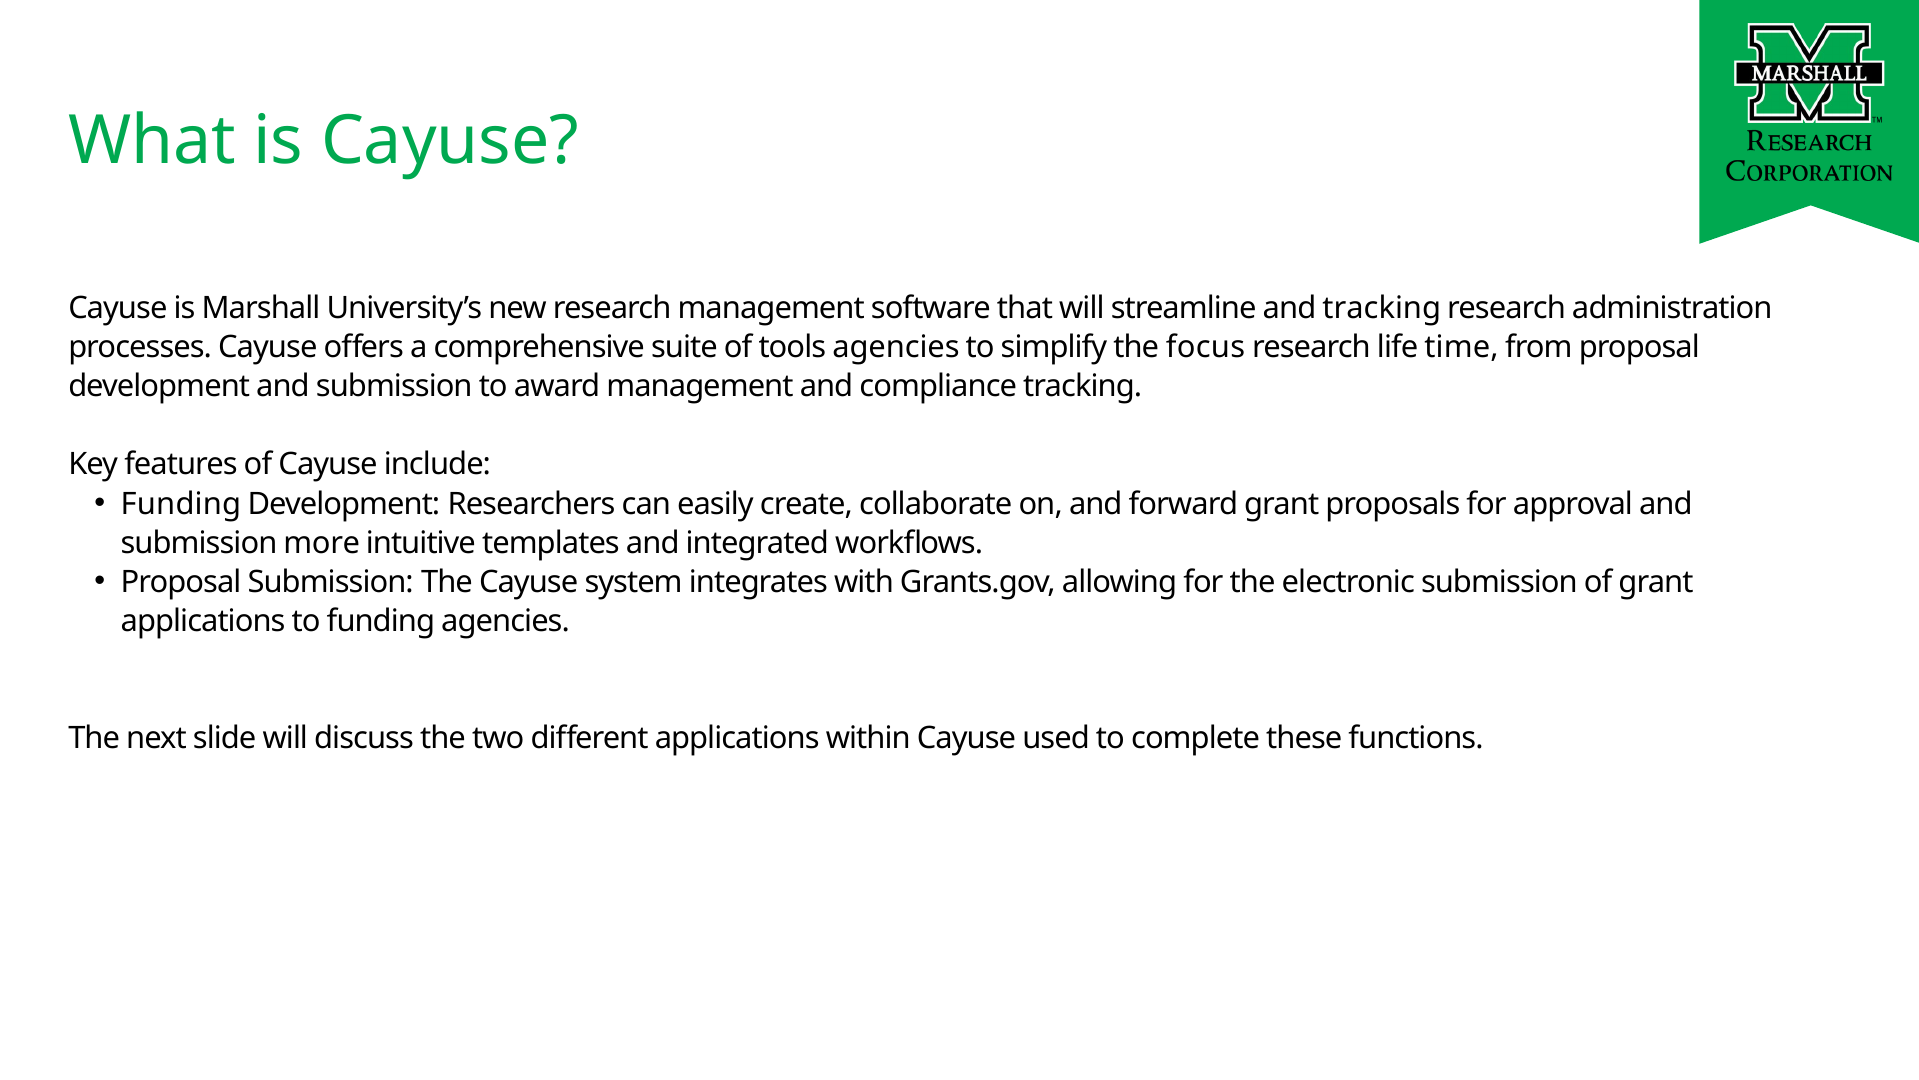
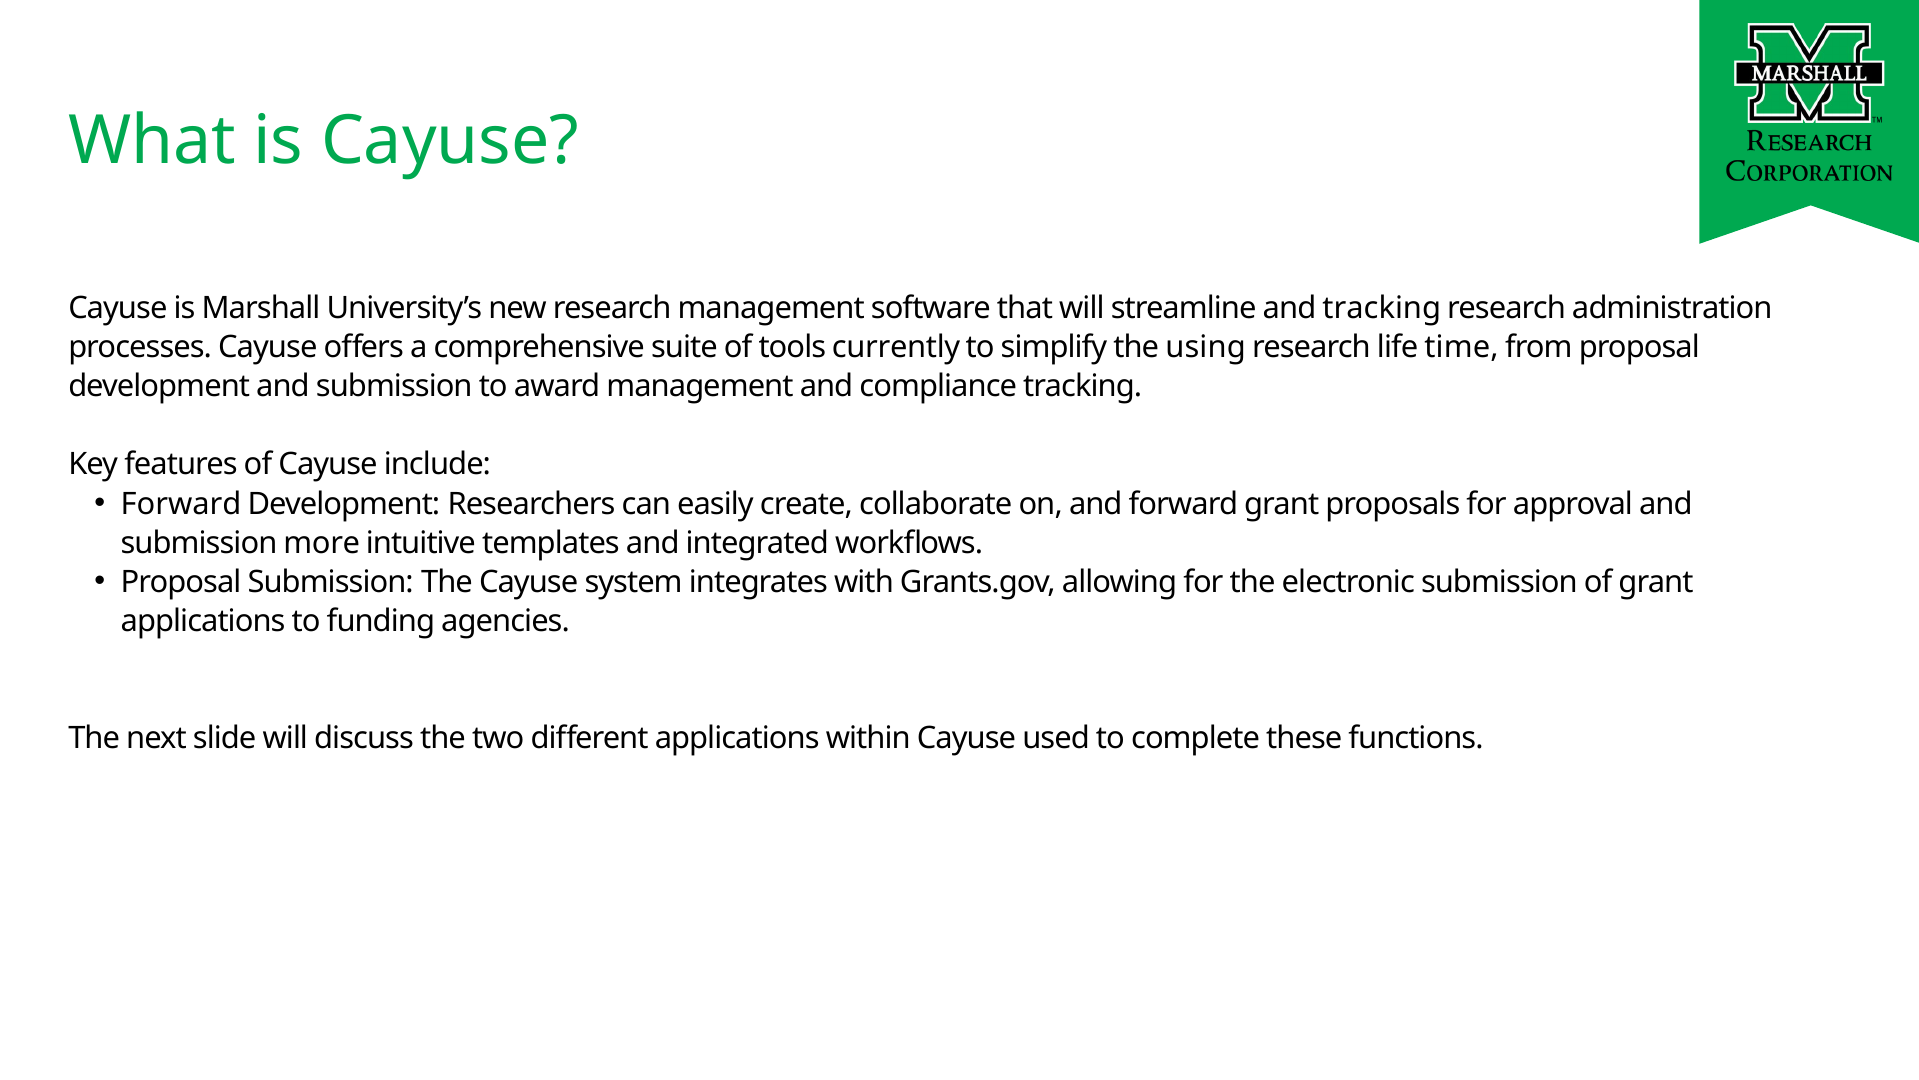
tools agencies: agencies -> currently
focus: focus -> using
Funding at (181, 504): Funding -> Forward
